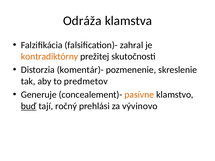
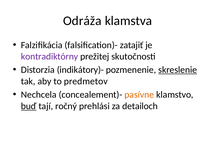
zahral: zahral -> zatajiť
kontradiktórny colour: orange -> purple
komentár)-: komentár)- -> indikátory)-
skreslenie underline: none -> present
Generuje: Generuje -> Nechcela
vývinovo: vývinovo -> detailoch
